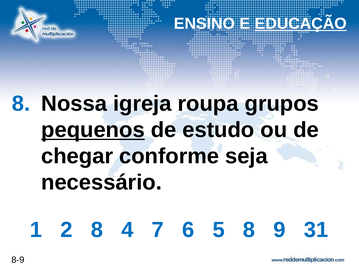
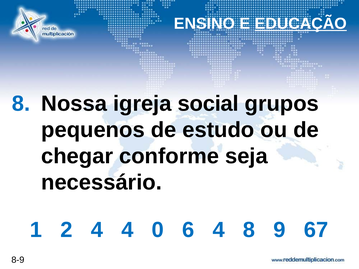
roupa: roupa -> social
pequenos underline: present -> none
2 8: 8 -> 4
7: 7 -> 0
6 5: 5 -> 4
31: 31 -> 67
